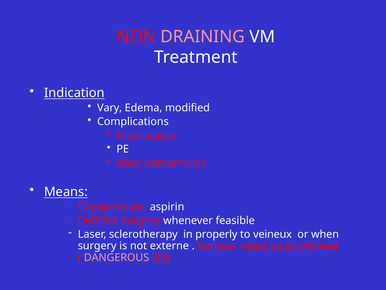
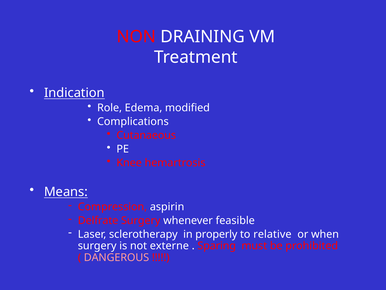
DRAINING colour: pink -> white
Vary: Vary -> Role
Inconstante: Inconstante -> Cutanaeous
veineux: veineux -> relative
Venous: Venous -> Sparing
